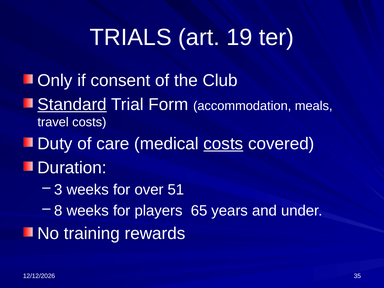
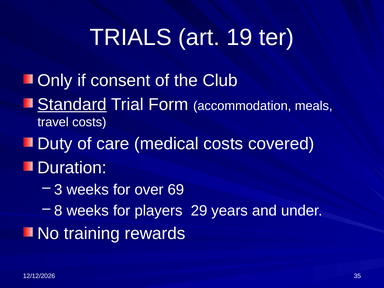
costs at (223, 144) underline: present -> none
51: 51 -> 69
65: 65 -> 29
